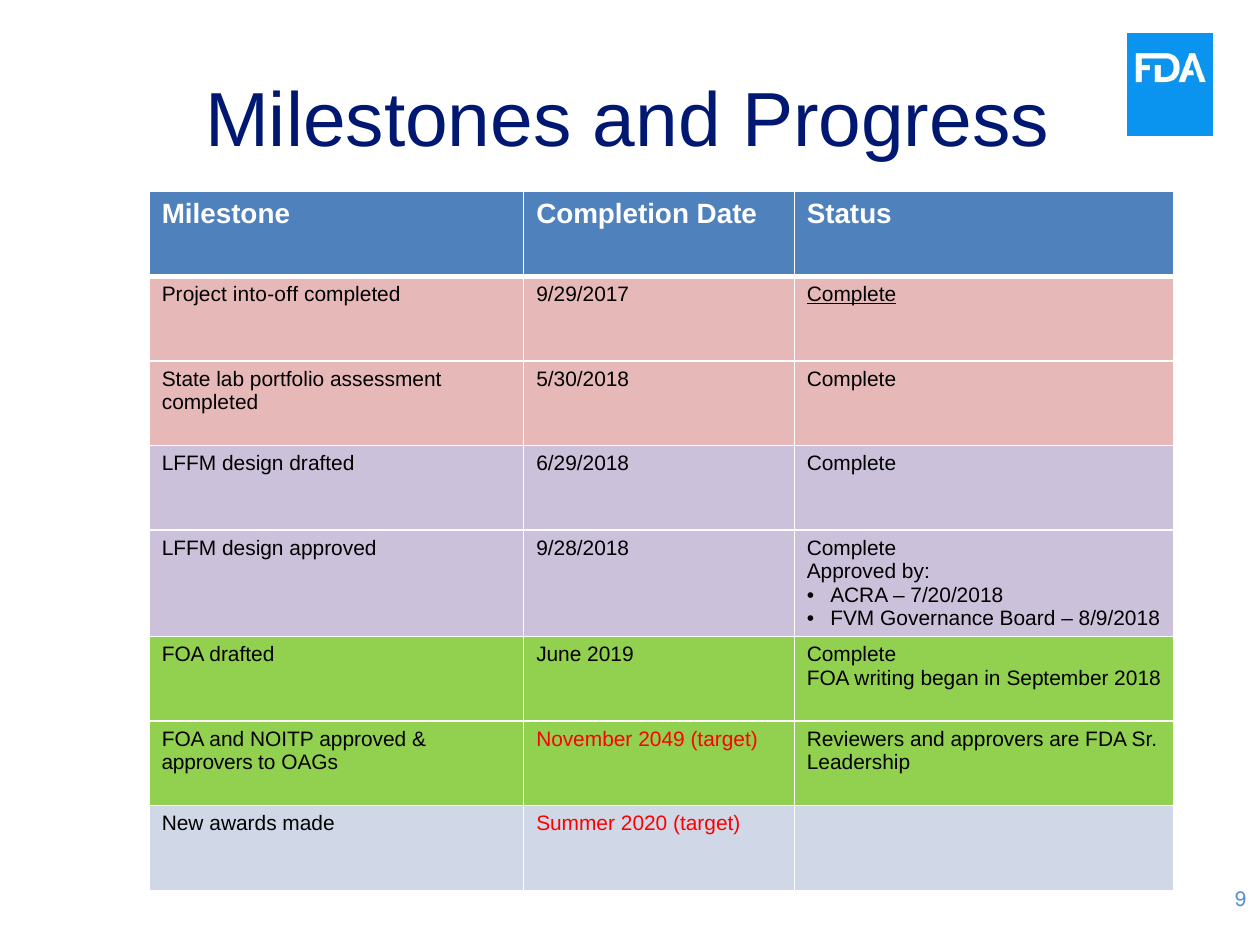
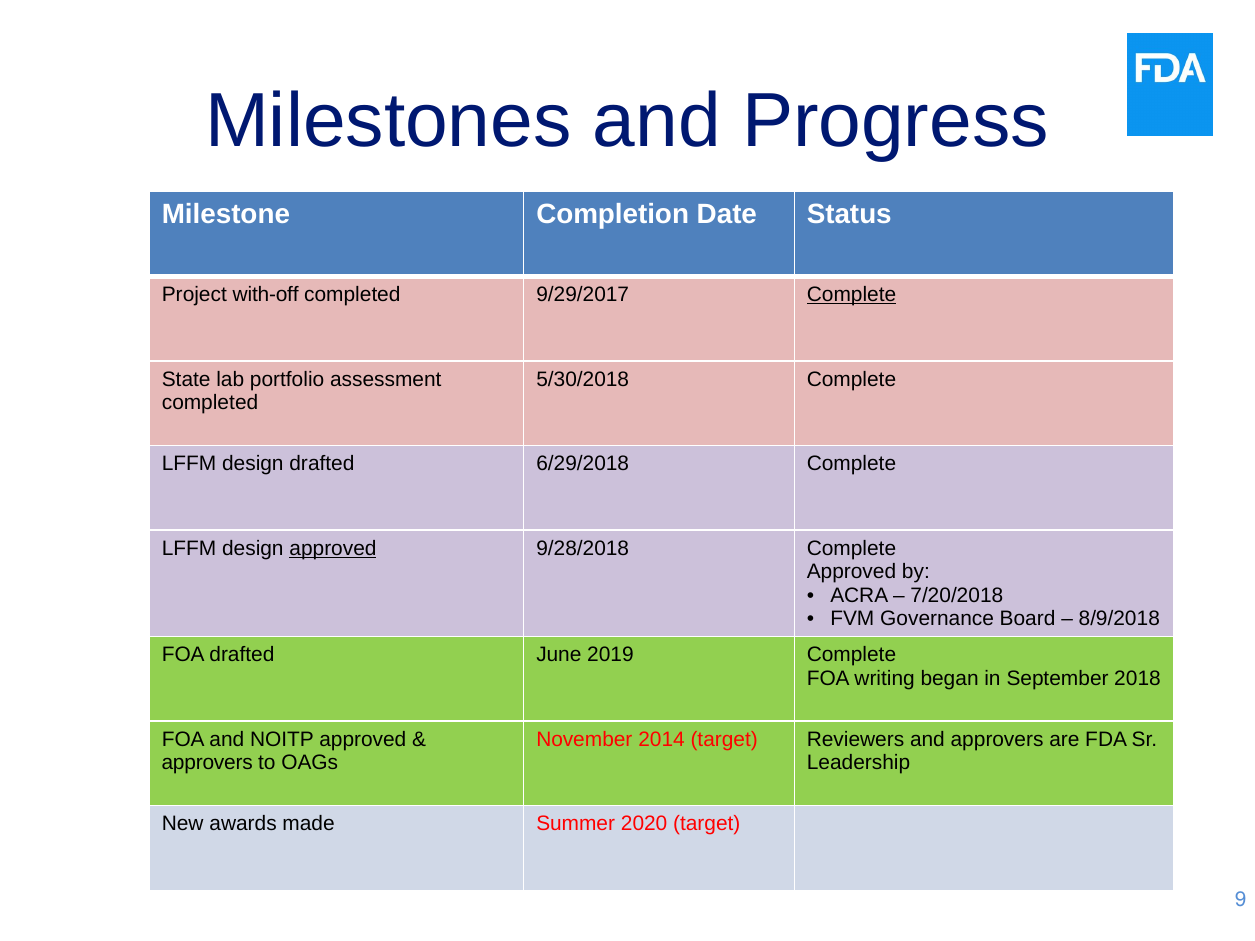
into-off: into-off -> with-off
approved at (333, 549) underline: none -> present
2049: 2049 -> 2014
